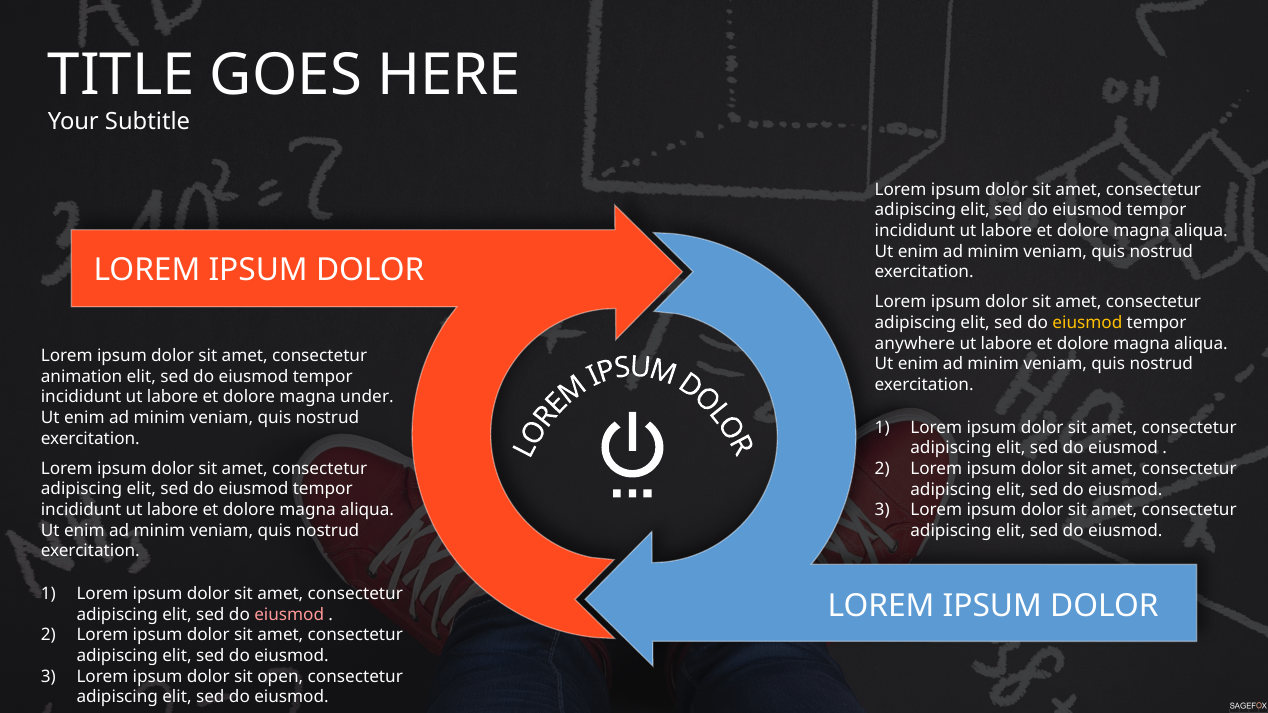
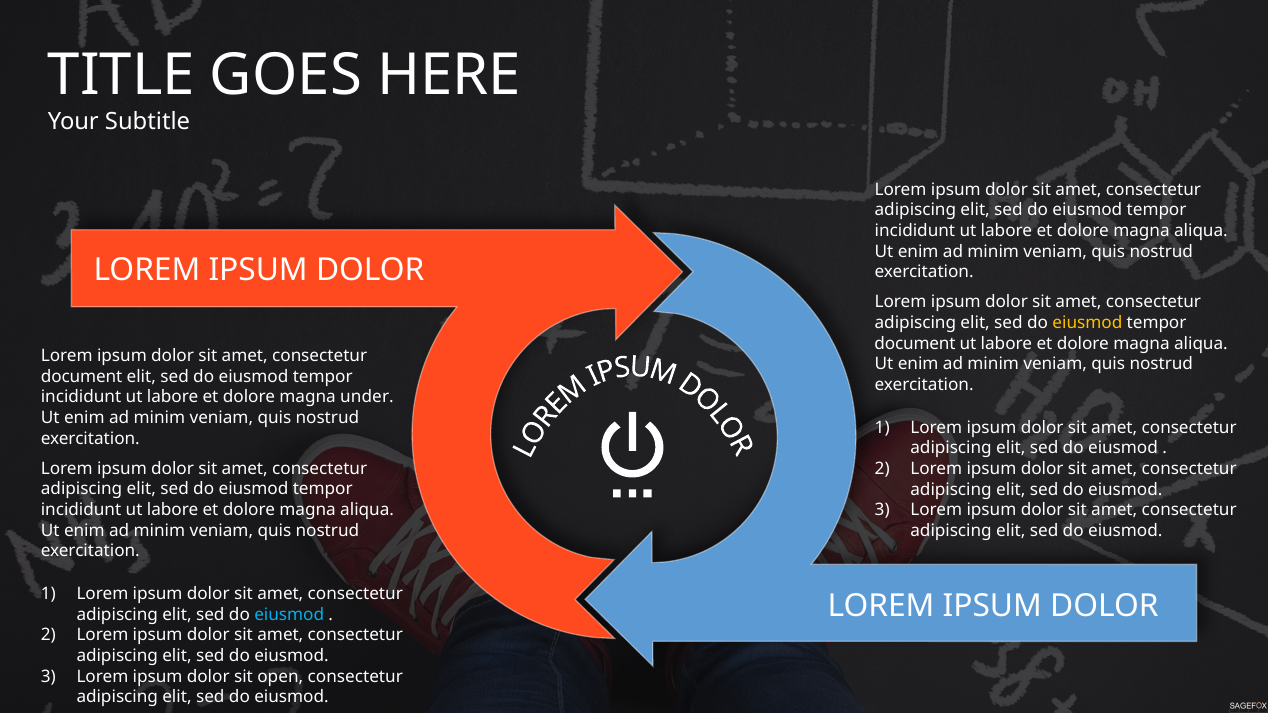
anywhere at (915, 344): anywhere -> document
animation at (82, 377): animation -> document
eiusmod at (289, 615) colour: pink -> light blue
